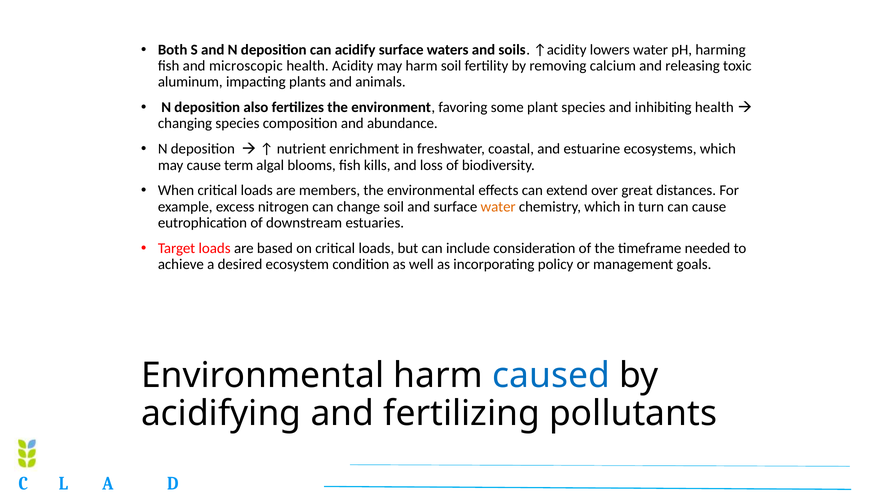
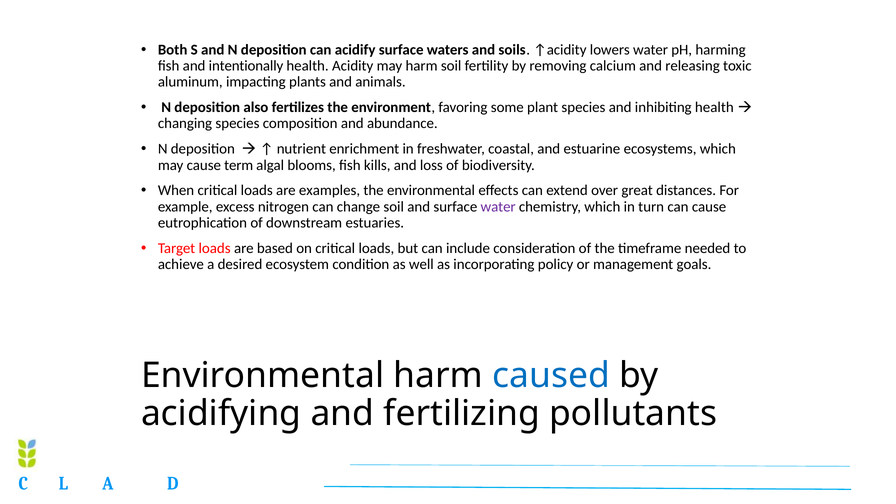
microscopic: microscopic -> intentionally
members: members -> examples
water at (498, 207) colour: orange -> purple
